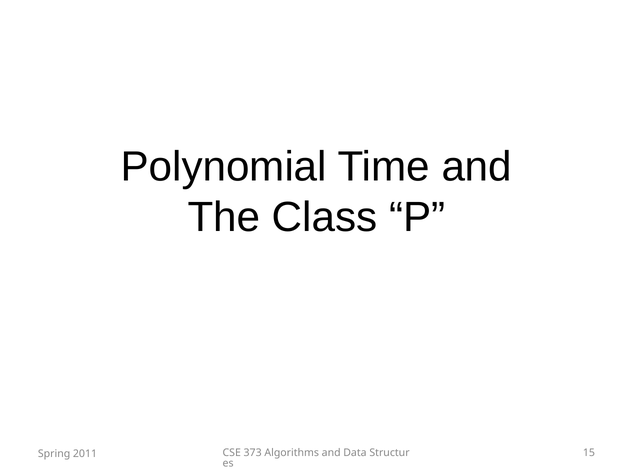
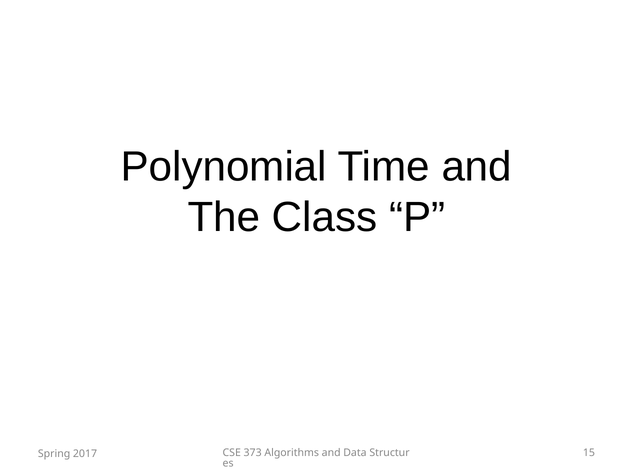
2011: 2011 -> 2017
